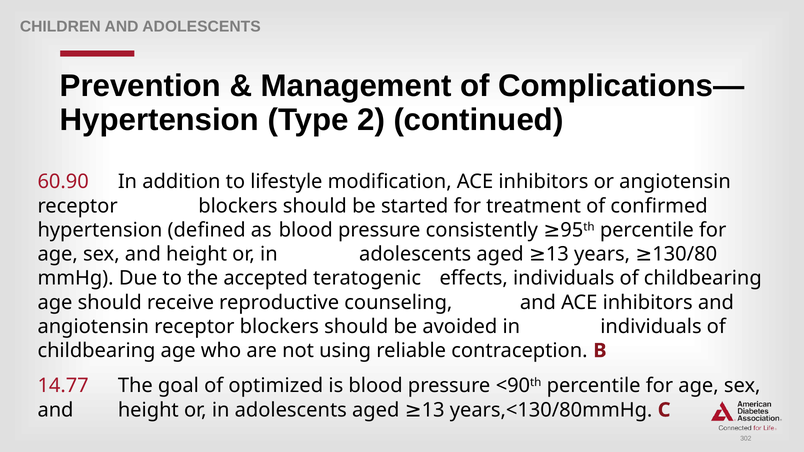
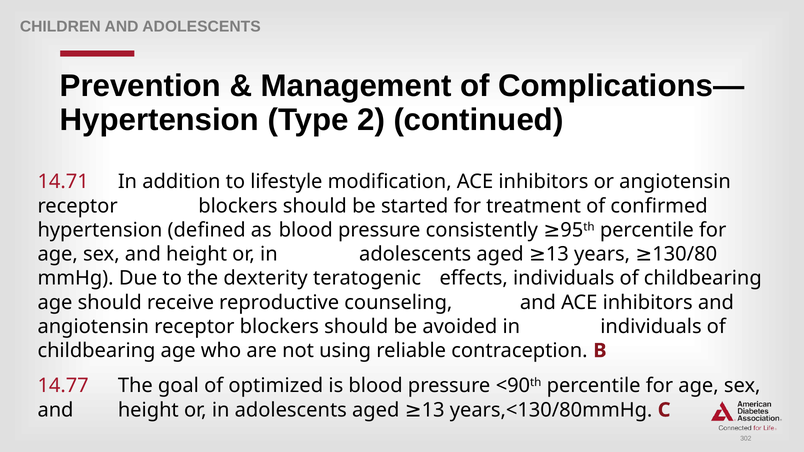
60.90: 60.90 -> 14.71
accepted: accepted -> dexterity
